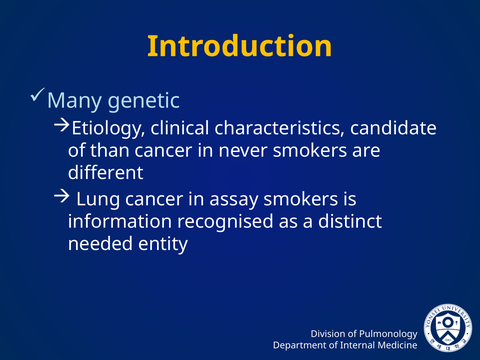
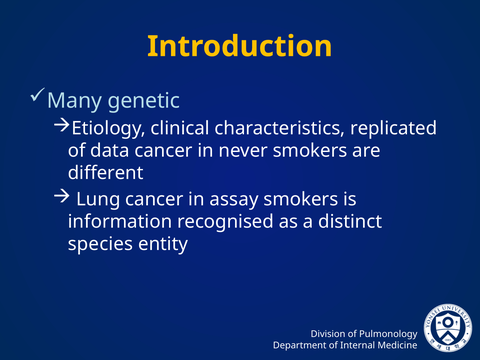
candidate: candidate -> replicated
than: than -> data
needed: needed -> species
